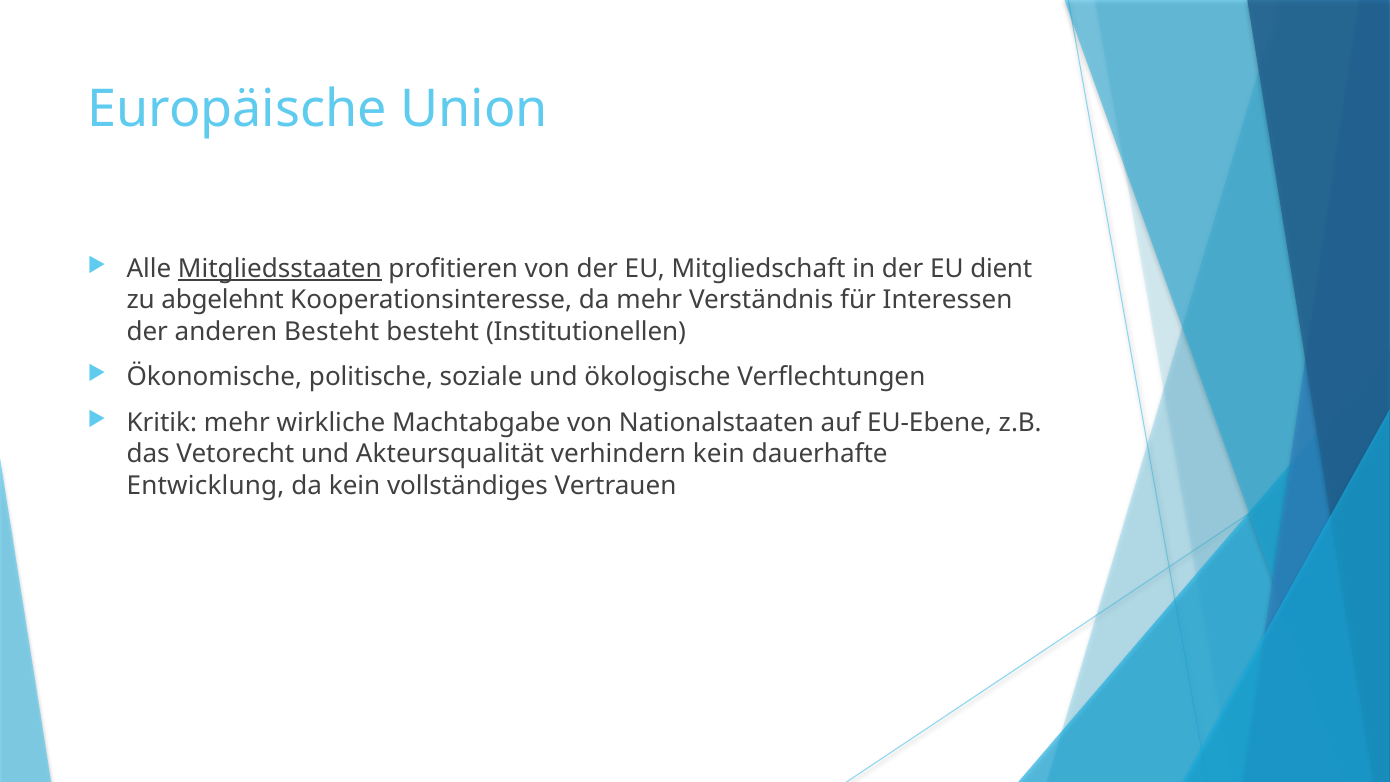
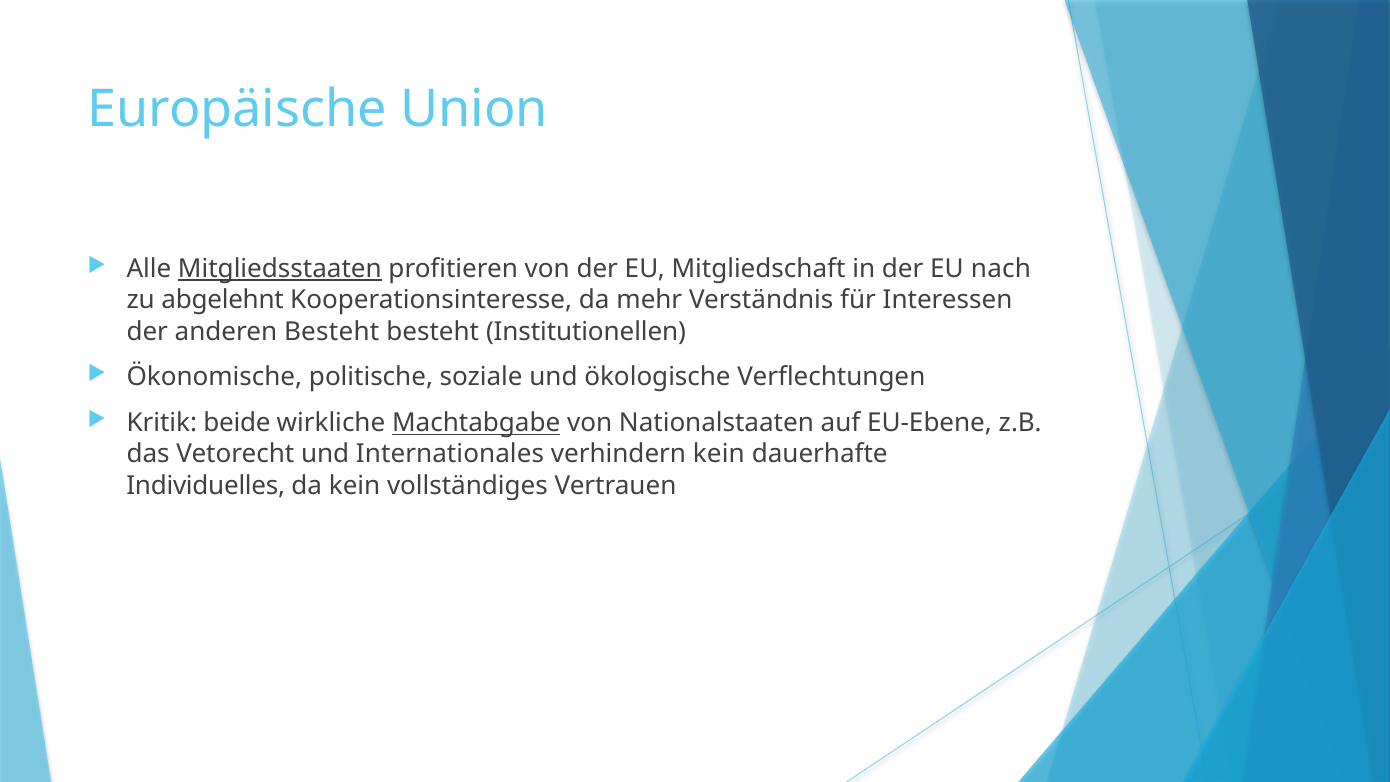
dient: dient -> nach
Kritik mehr: mehr -> beide
Machtabgabe underline: none -> present
Akteursqualität: Akteursqualität -> Internationales
Entwicklung: Entwicklung -> Individuelles
